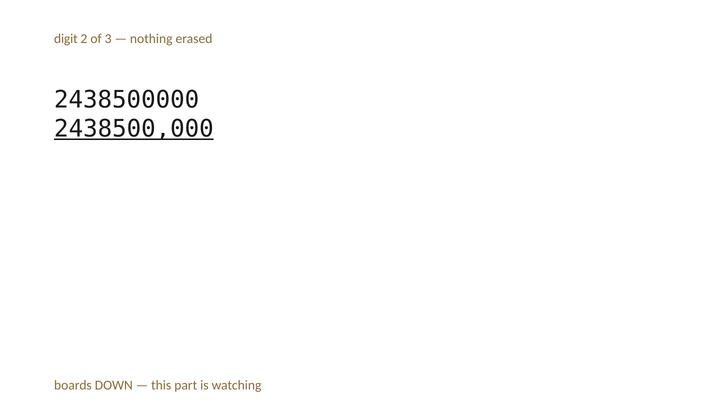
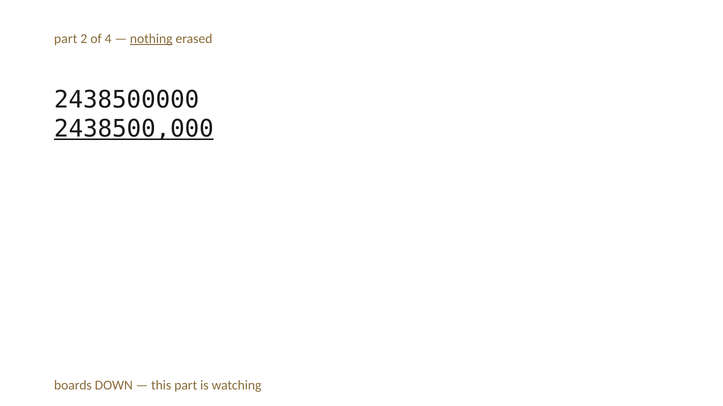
digit at (66, 39): digit -> part
3: 3 -> 4
nothing underline: none -> present
